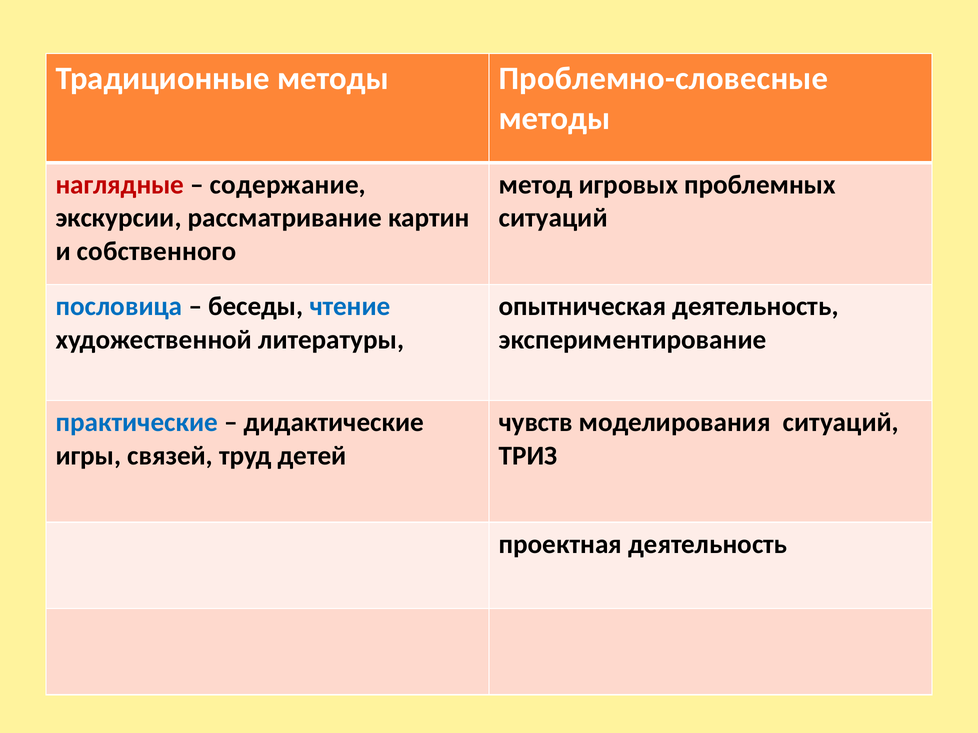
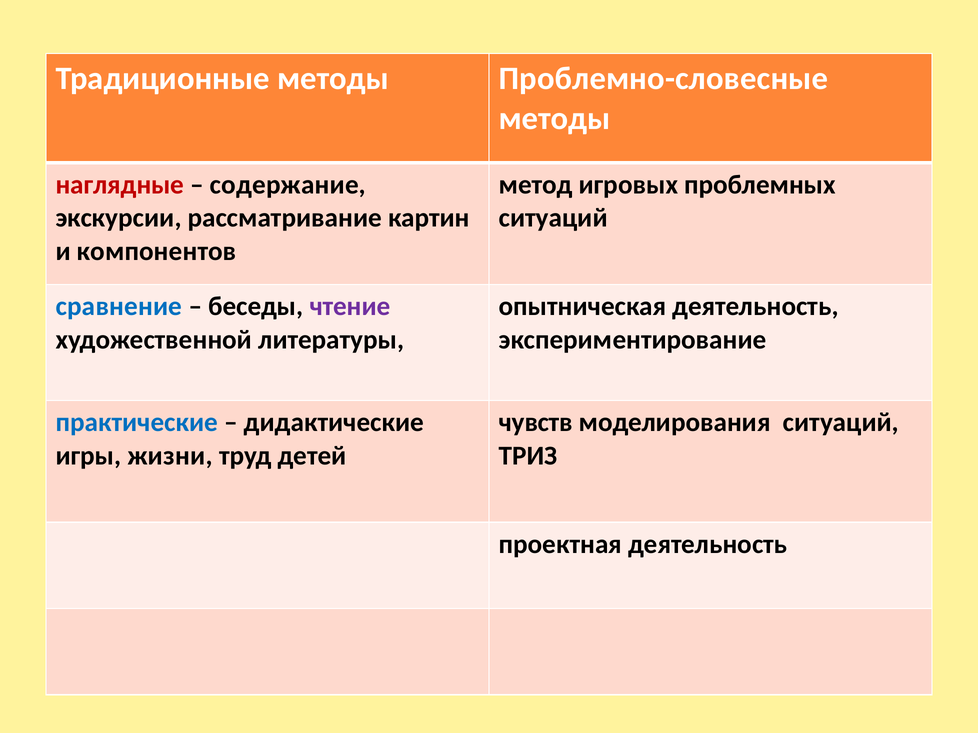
собственного: собственного -> компонентов
пословица: пословица -> сравнение
чтение colour: blue -> purple
связей: связей -> жизни
